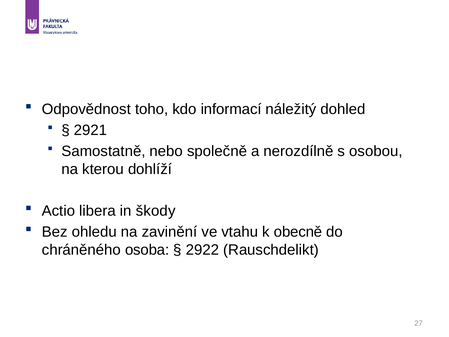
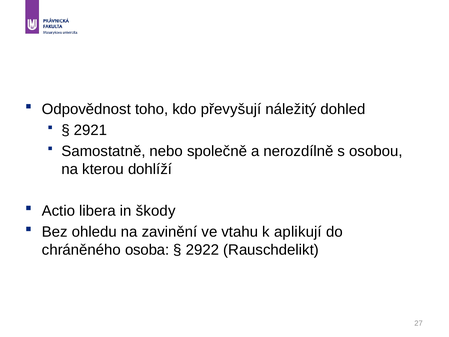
informací: informací -> převyšují
obecně: obecně -> aplikují
